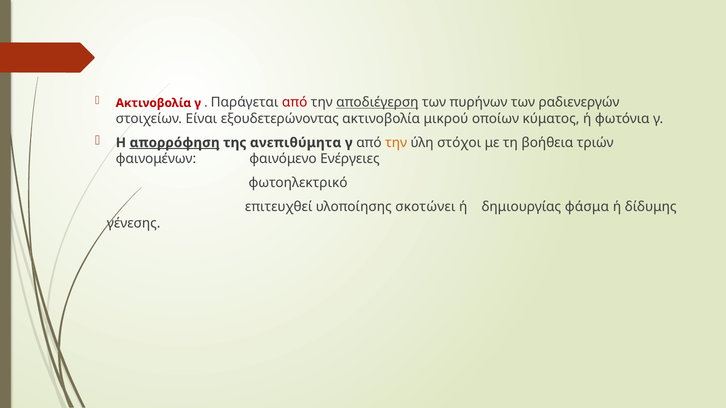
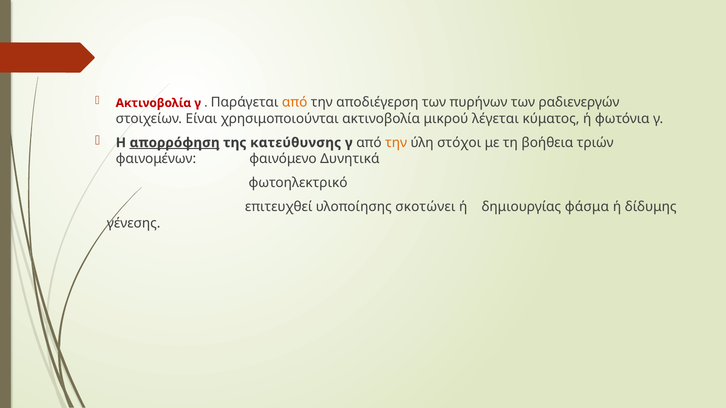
από at (295, 103) colour: red -> orange
αποδιέγερση underline: present -> none
εξουδετερώνοντας: εξουδετερώνοντας -> χρησιμοποιούνται
οποίων: οποίων -> λέγεται
ανεπιθύμητα: ανεπιθύμητα -> κατεύθυνσης
Ενέργειες: Ενέργειες -> Δυνητικά
